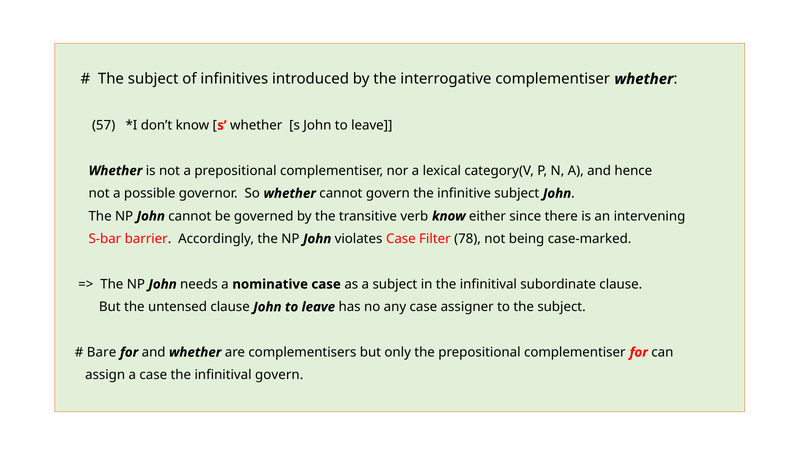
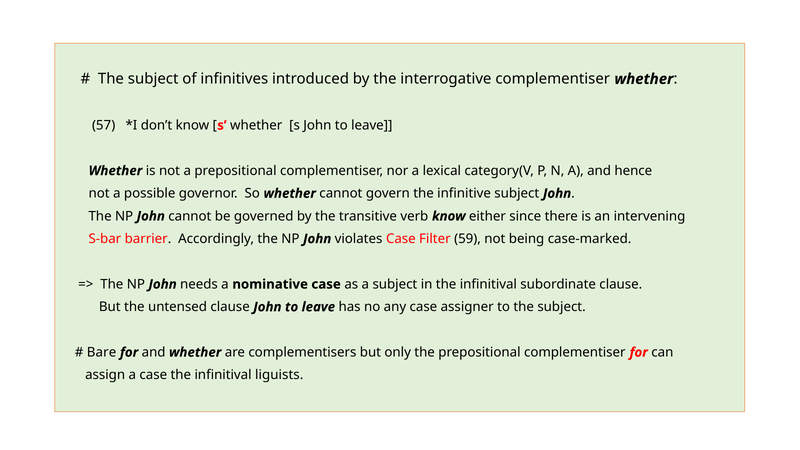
78: 78 -> 59
infinitival govern: govern -> liguists
